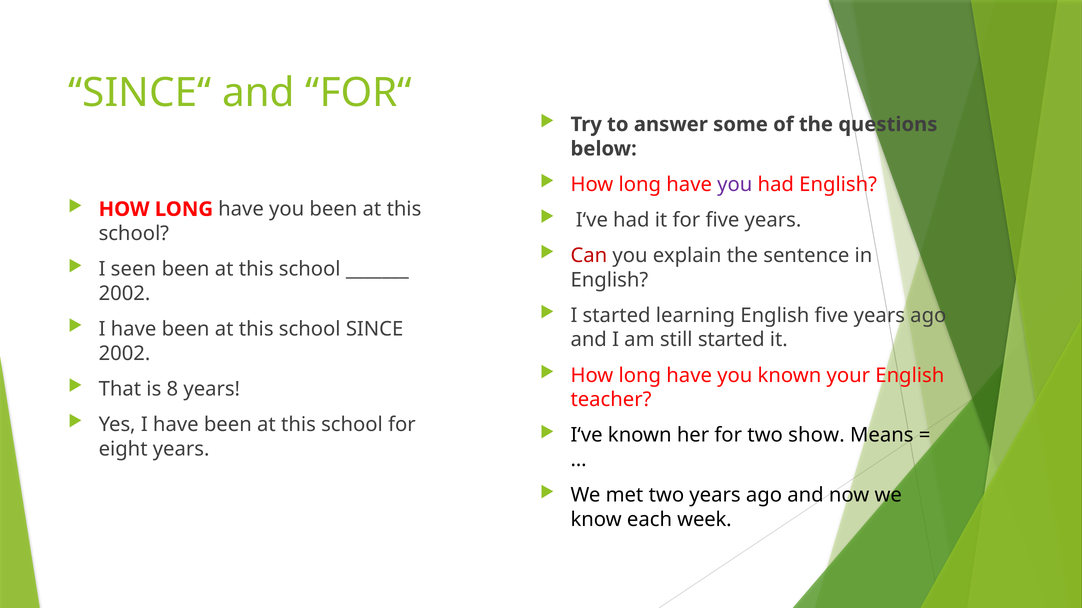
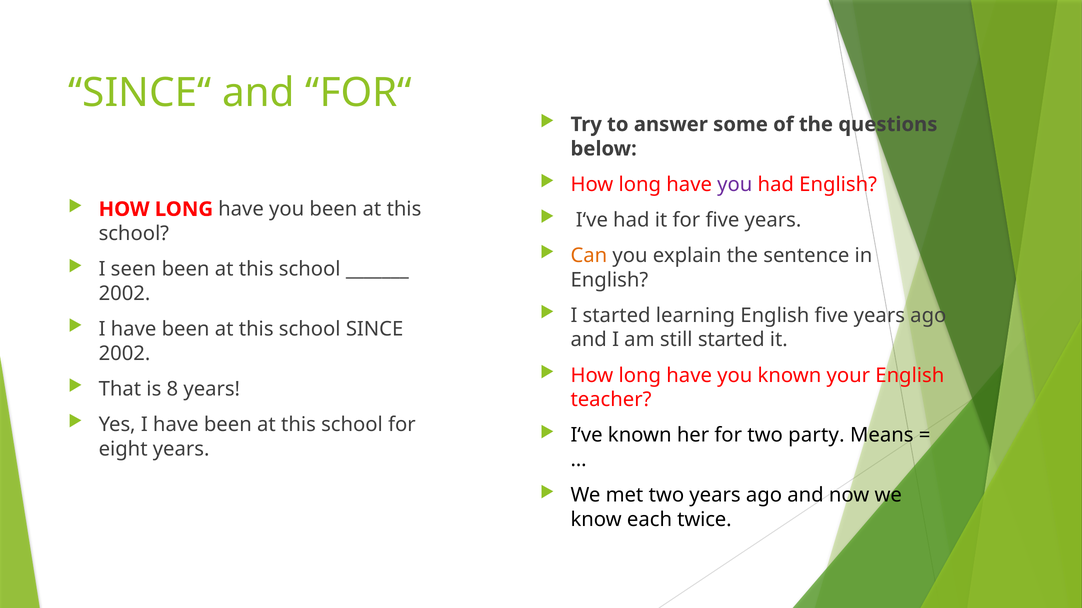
Can colour: red -> orange
show: show -> party
week: week -> twice
